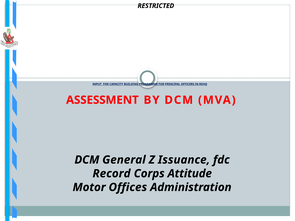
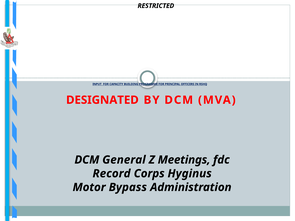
ASSESSMENT: ASSESSMENT -> DESIGNATED
Issuance: Issuance -> Meetings
Attitude: Attitude -> Hyginus
Offices: Offices -> Bypass
